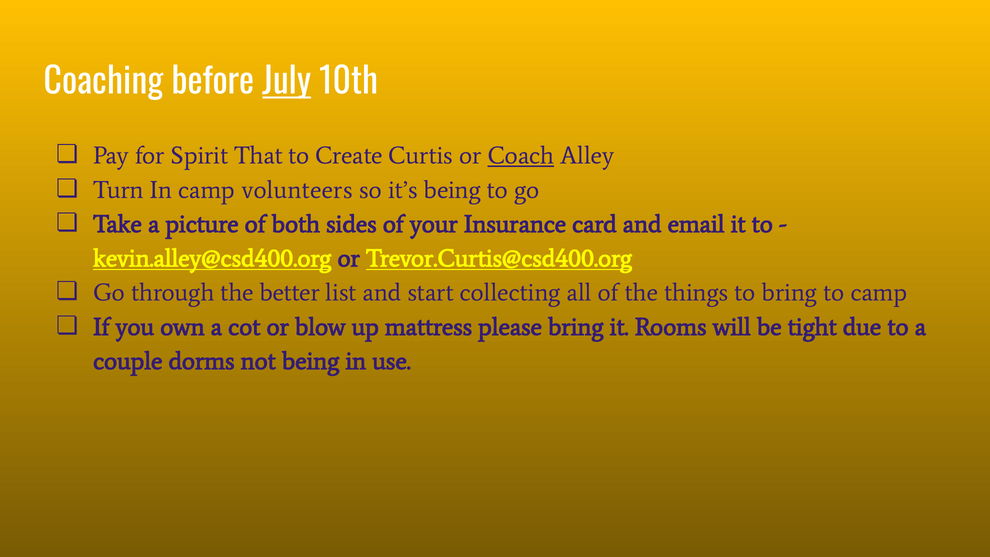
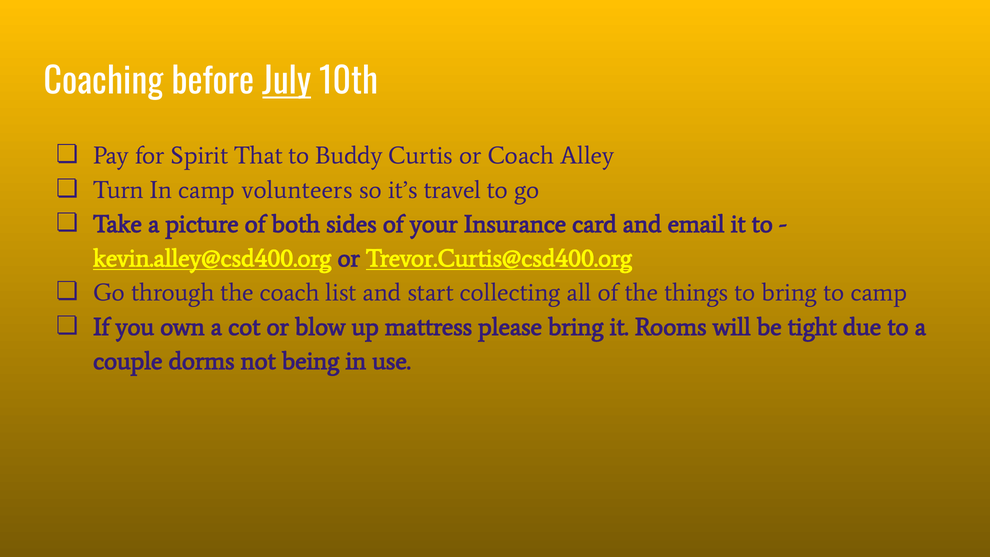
Create: Create -> Buddy
Coach at (521, 156) underline: present -> none
it’s being: being -> travel
the better: better -> coach
